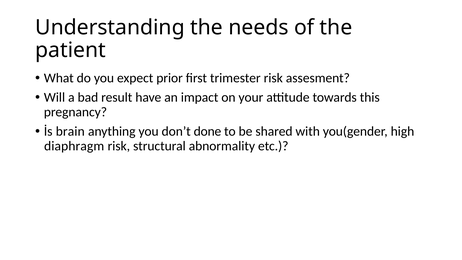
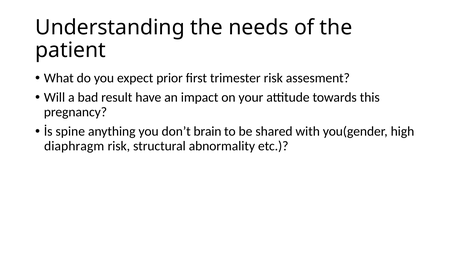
brain: brain -> spine
done: done -> brain
